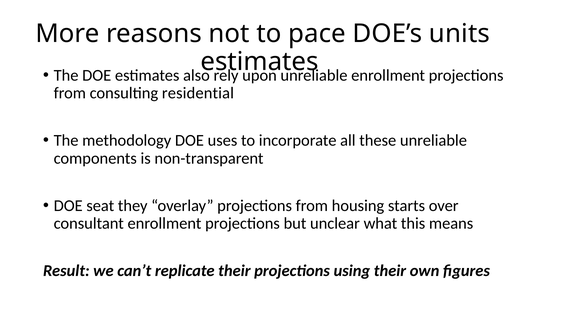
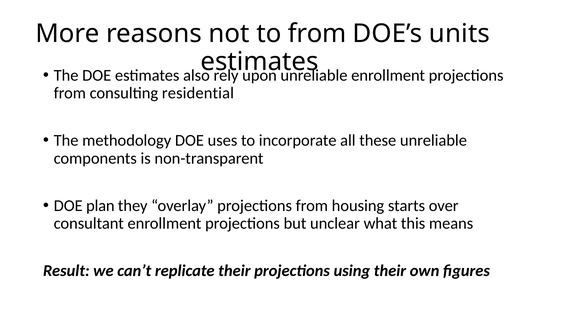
to pace: pace -> from
seat: seat -> plan
